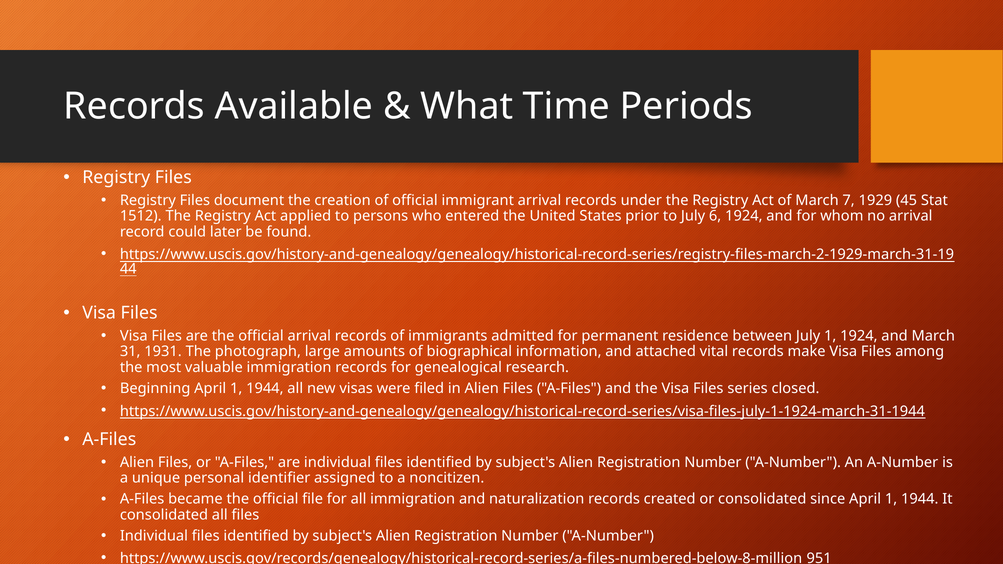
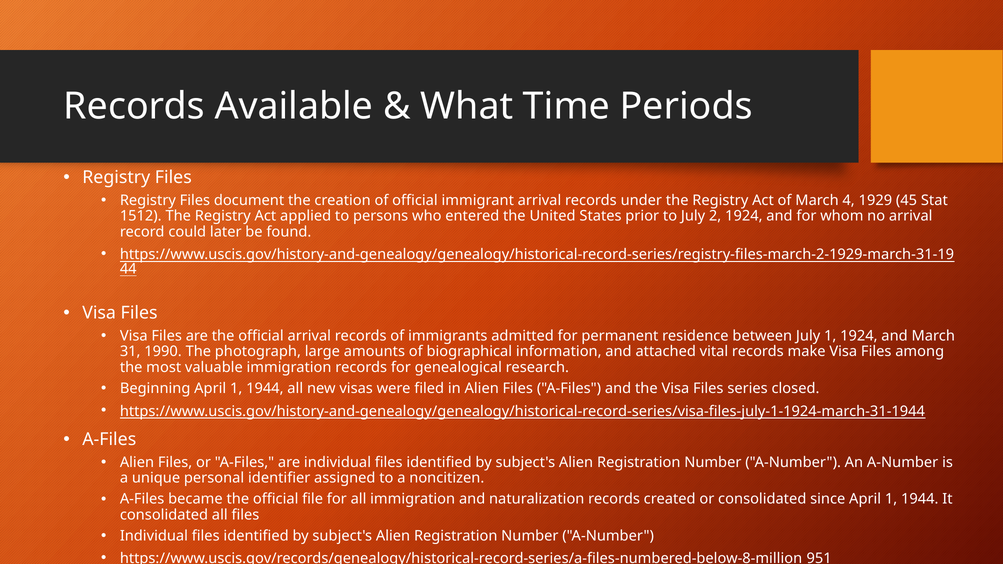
7: 7 -> 4
6: 6 -> 2
1931: 1931 -> 1990
